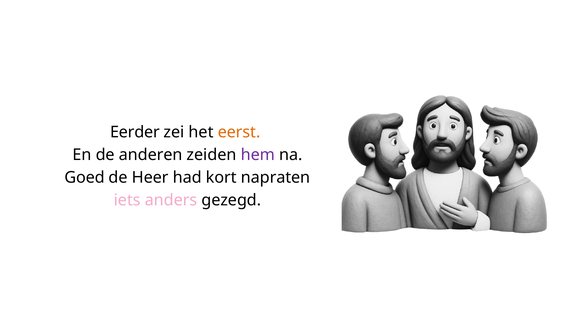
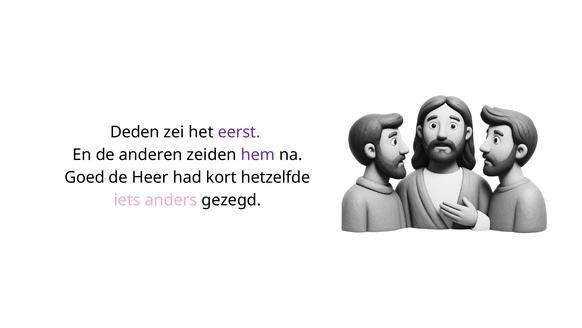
Eerder: Eerder -> Deden
eerst colour: orange -> purple
napraten: napraten -> hetzelfde
